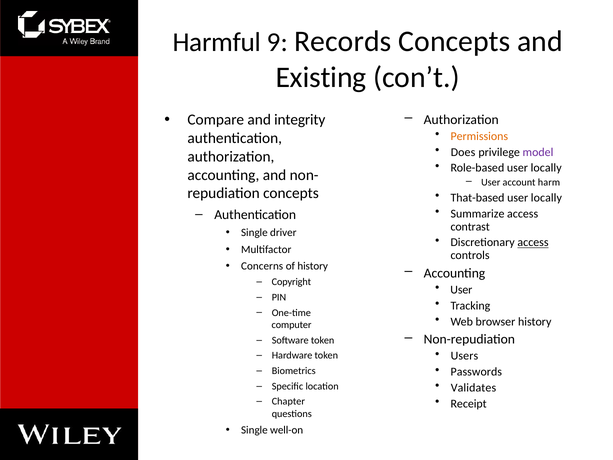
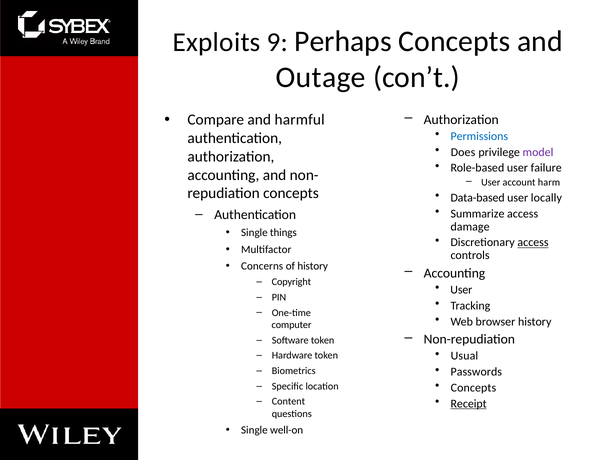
Harmful: Harmful -> Exploits
Records: Records -> Perhaps
Existing: Existing -> Outage
integrity: integrity -> harmful
Permissions colour: orange -> blue
Role-based user locally: locally -> failure
That-based: That-based -> Data-based
contrast: contrast -> damage
driver: driver -> things
Users: Users -> Usual
Validates at (473, 388): Validates -> Concepts
Receipt underline: none -> present
Chapter: Chapter -> Content
